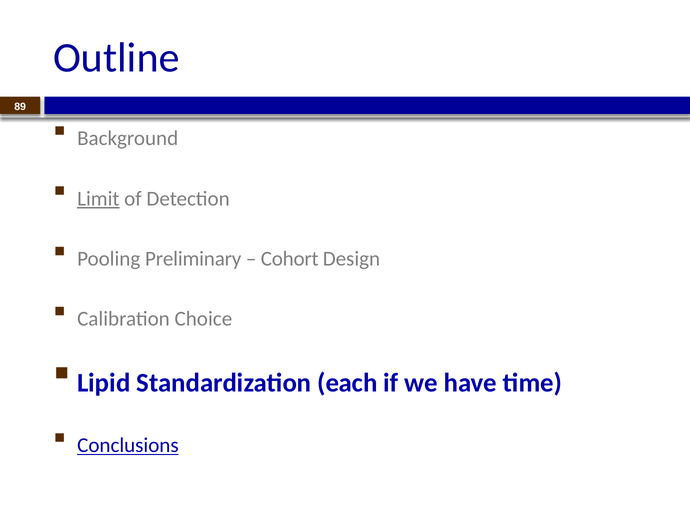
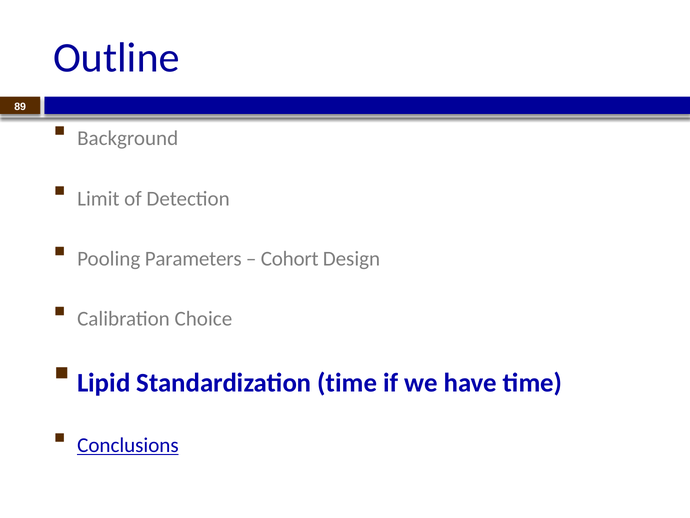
Limit underline: present -> none
Preliminary: Preliminary -> Parameters
Standardization each: each -> time
